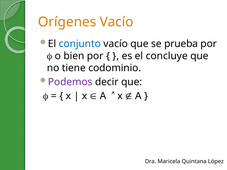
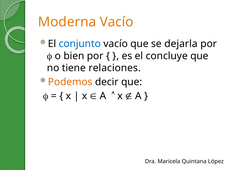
Orígenes: Orígenes -> Moderna
prueba: prueba -> dejarla
codominio: codominio -> relaciones
Podemos colour: purple -> orange
